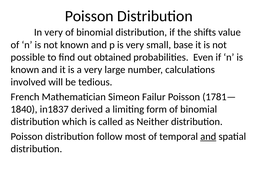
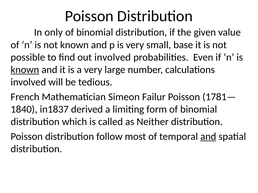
In very: very -> only
shifts: shifts -> given
out obtained: obtained -> involved
known at (25, 70) underline: none -> present
